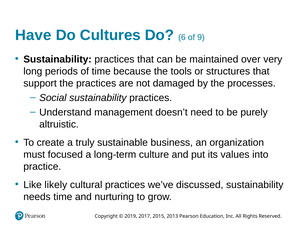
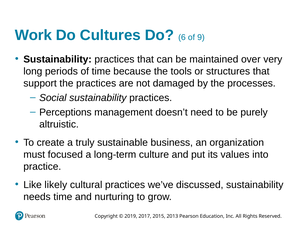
Have: Have -> Work
Understand: Understand -> Perceptions
